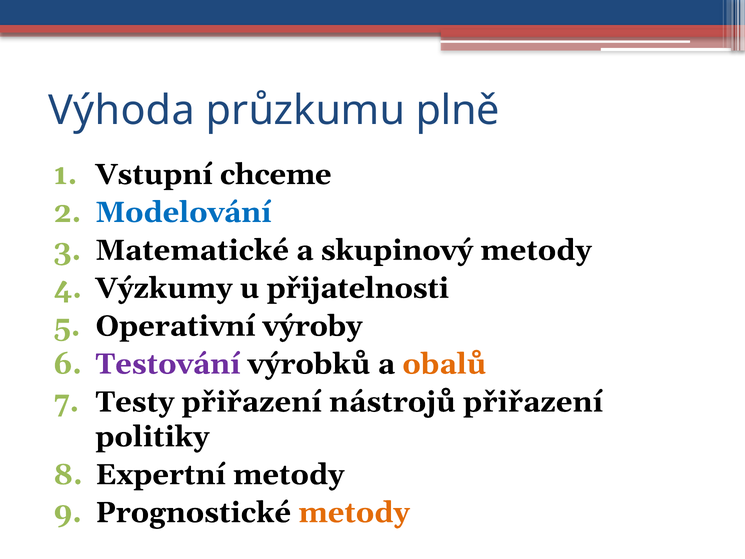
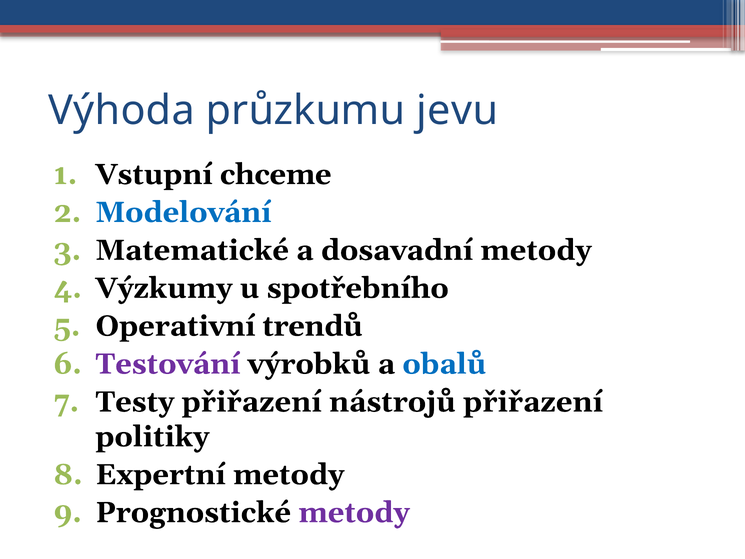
plně: plně -> jevu
skupinový: skupinový -> dosavadní
přijatelnosti: přijatelnosti -> spotřebního
výroby: výroby -> trendů
obalů colour: orange -> blue
metody at (354, 512) colour: orange -> purple
